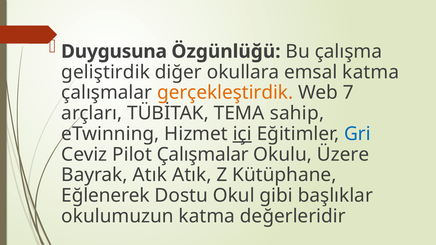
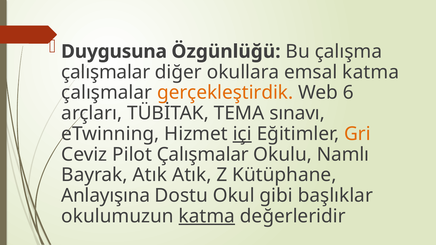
geliştirdik at (106, 72): geliştirdik -> çalışmalar
7: 7 -> 6
sahip: sahip -> sınavı
Gri colour: blue -> orange
Üzere: Üzere -> Namlı
Eğlenerek: Eğlenerek -> Anlayışına
katma at (207, 216) underline: none -> present
